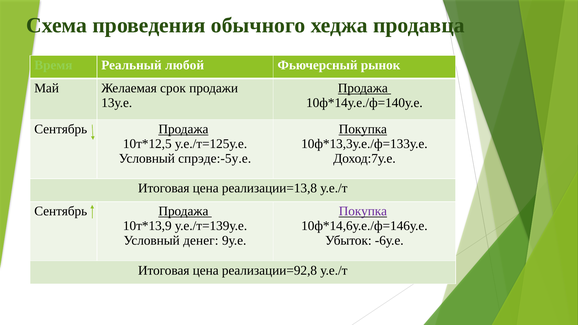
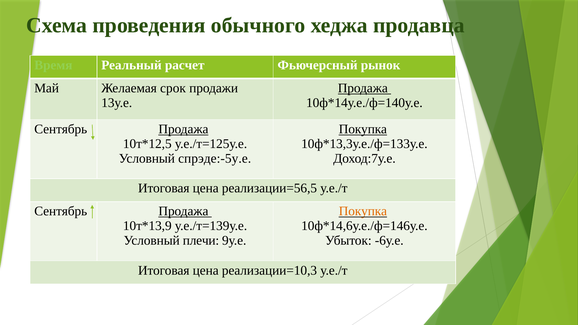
любой: любой -> расчет
реализации=13,8: реализации=13,8 -> реализации=56,5
Покупка at (363, 211) colour: purple -> orange
денег: денег -> плечи
реализации=92,8: реализации=92,8 -> реализации=10,3
